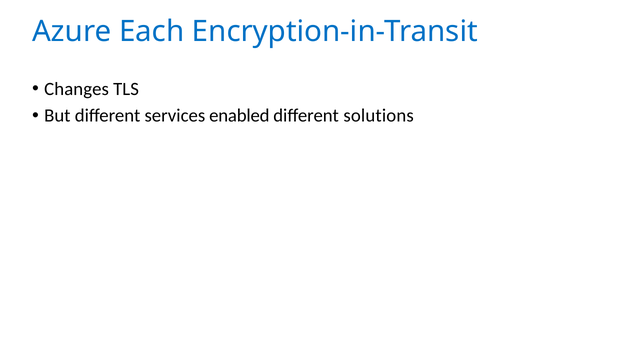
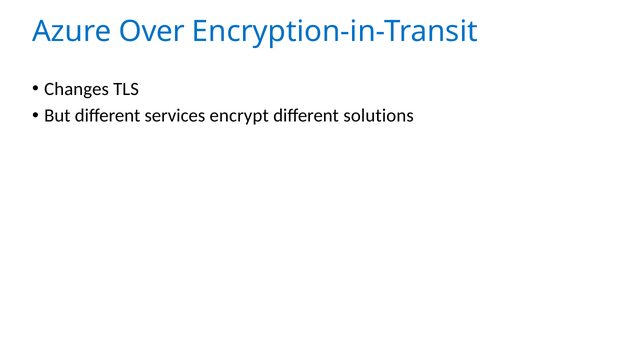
Each: Each -> Over
enabled: enabled -> encrypt
